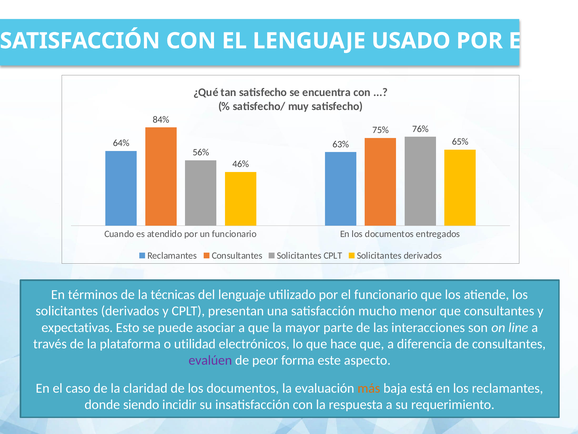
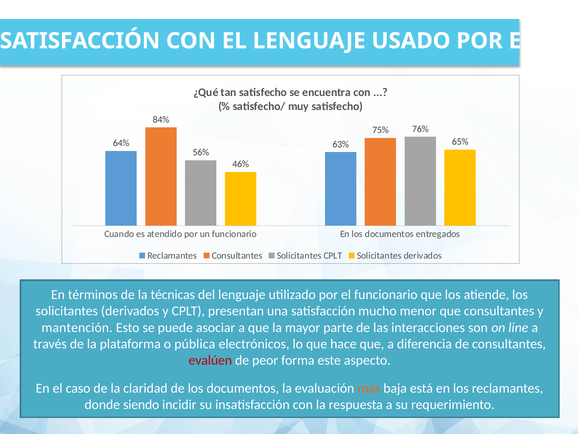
expectativas: expectativas -> mantención
utilidad: utilidad -> pública
evalúen colour: purple -> red
